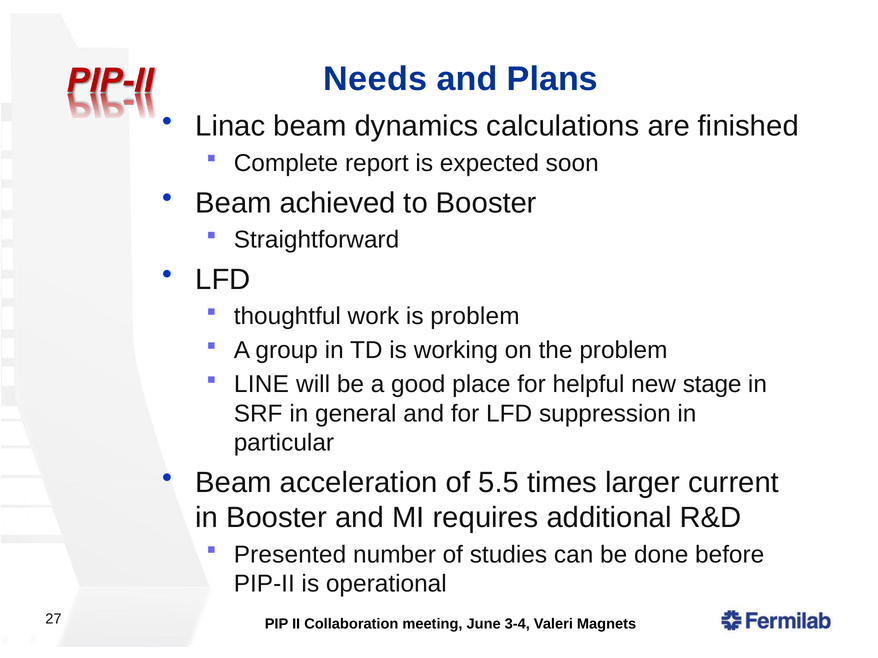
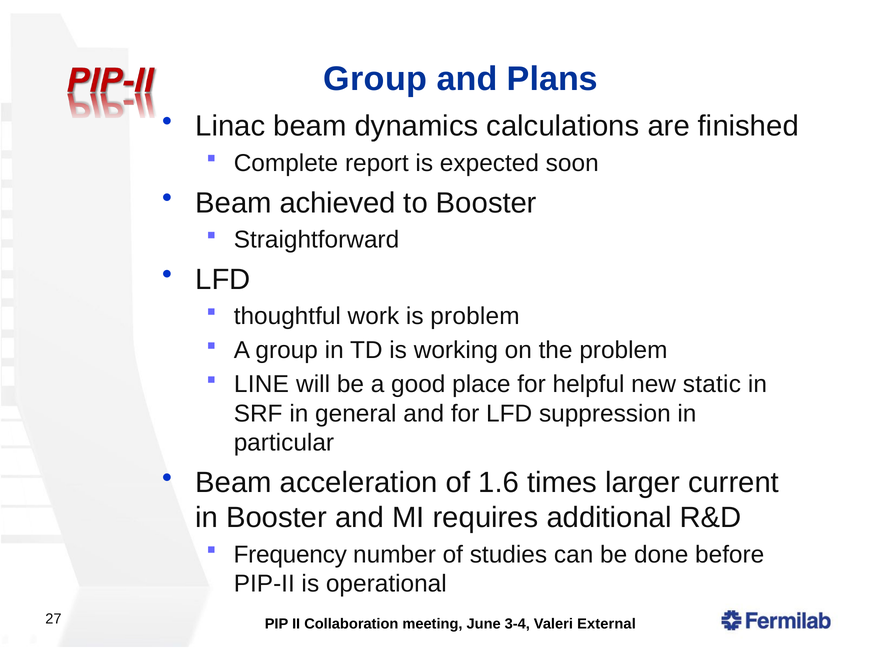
Needs at (375, 79): Needs -> Group
stage: stage -> static
5.5: 5.5 -> 1.6
Presented: Presented -> Frequency
Magnets: Magnets -> External
